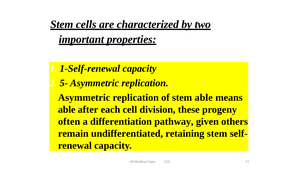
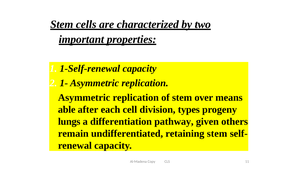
5-: 5- -> 1-
stem able: able -> over
these: these -> types
often: often -> lungs
